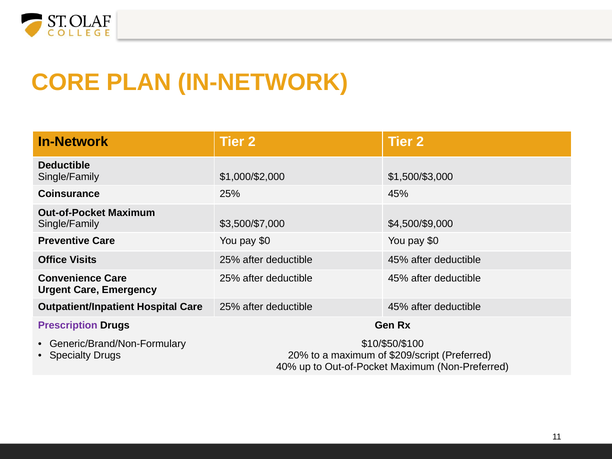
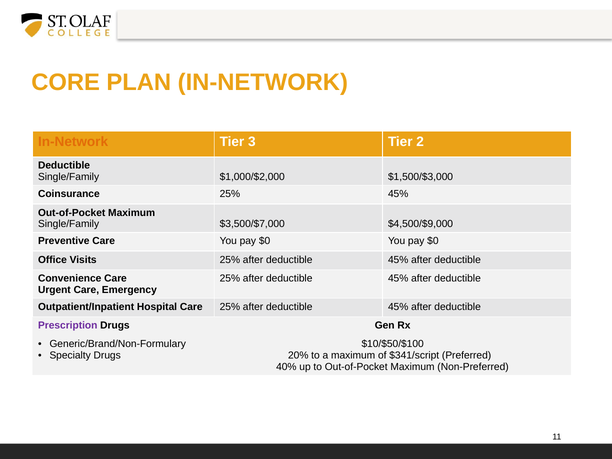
In-Network at (73, 142) colour: black -> orange
2 at (252, 142): 2 -> 3
$209/script: $209/script -> $341/script
